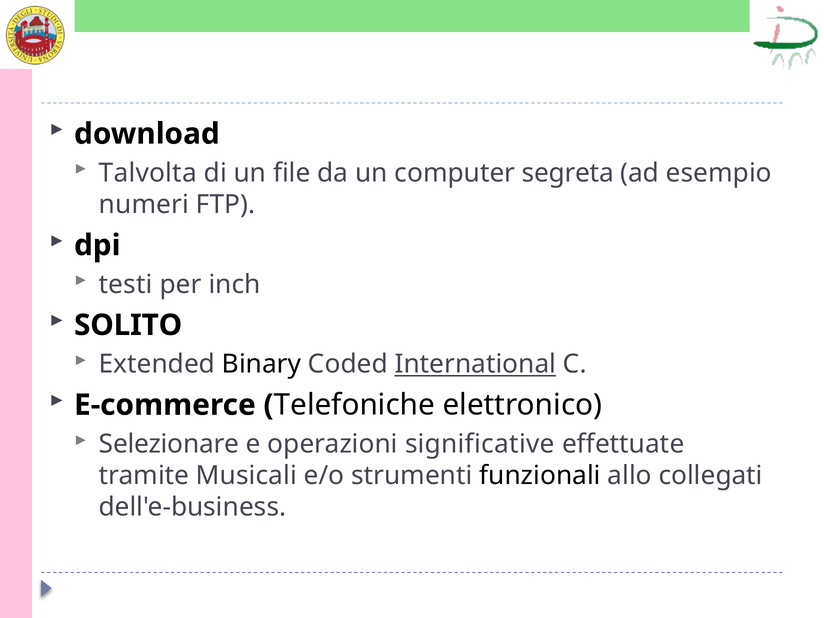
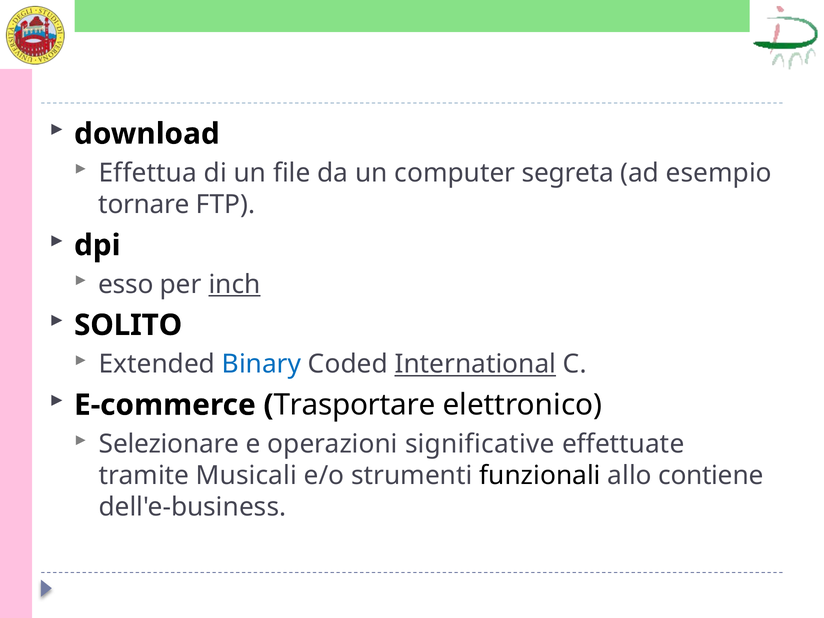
Talvolta: Talvolta -> Effettua
numeri: numeri -> tornare
testi: testi -> esso
inch underline: none -> present
Binary colour: black -> blue
Telefoniche: Telefoniche -> Trasportare
collegati: collegati -> contiene
